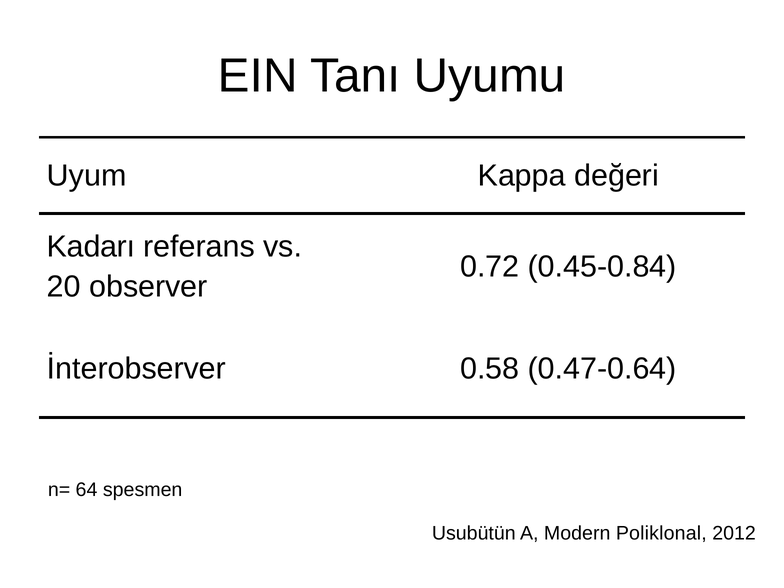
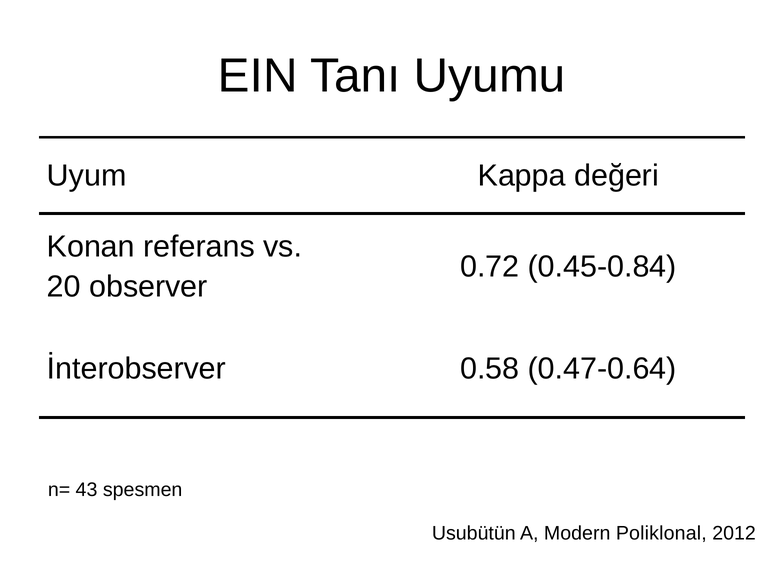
Kadarı: Kadarı -> Konan
64: 64 -> 43
